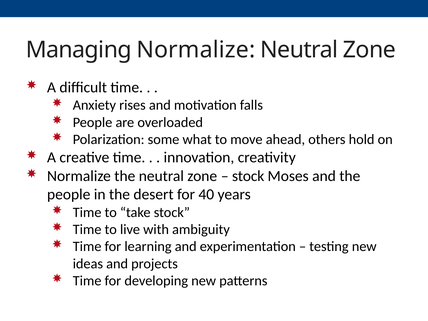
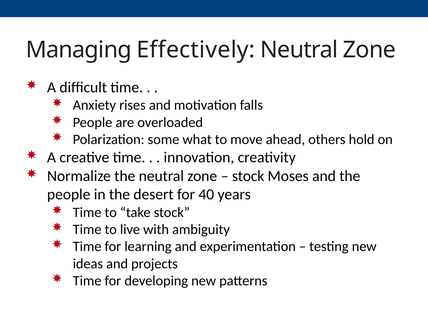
Managing Normalize: Normalize -> Effectively
